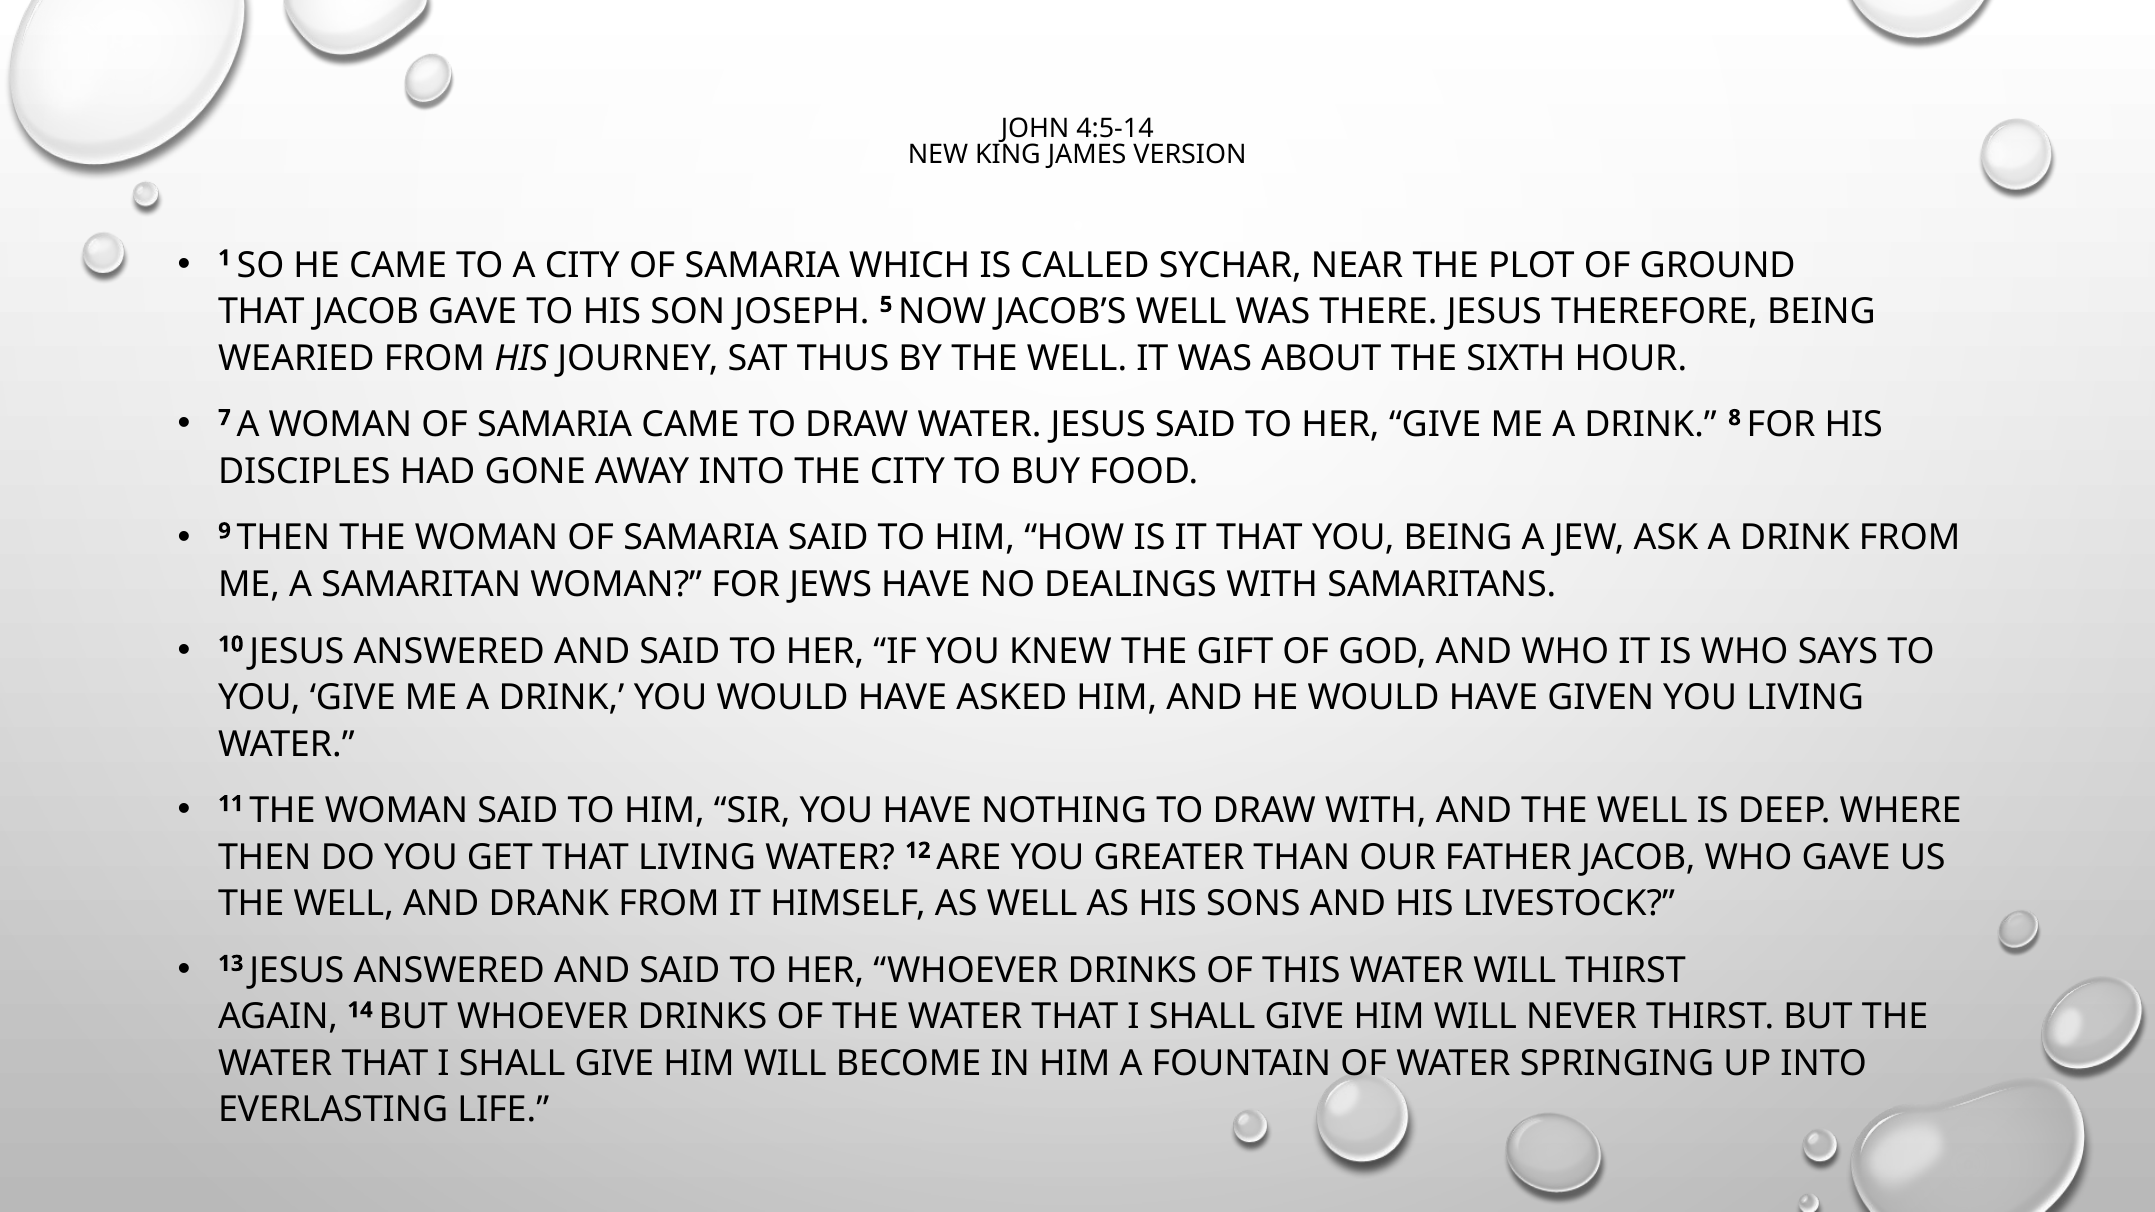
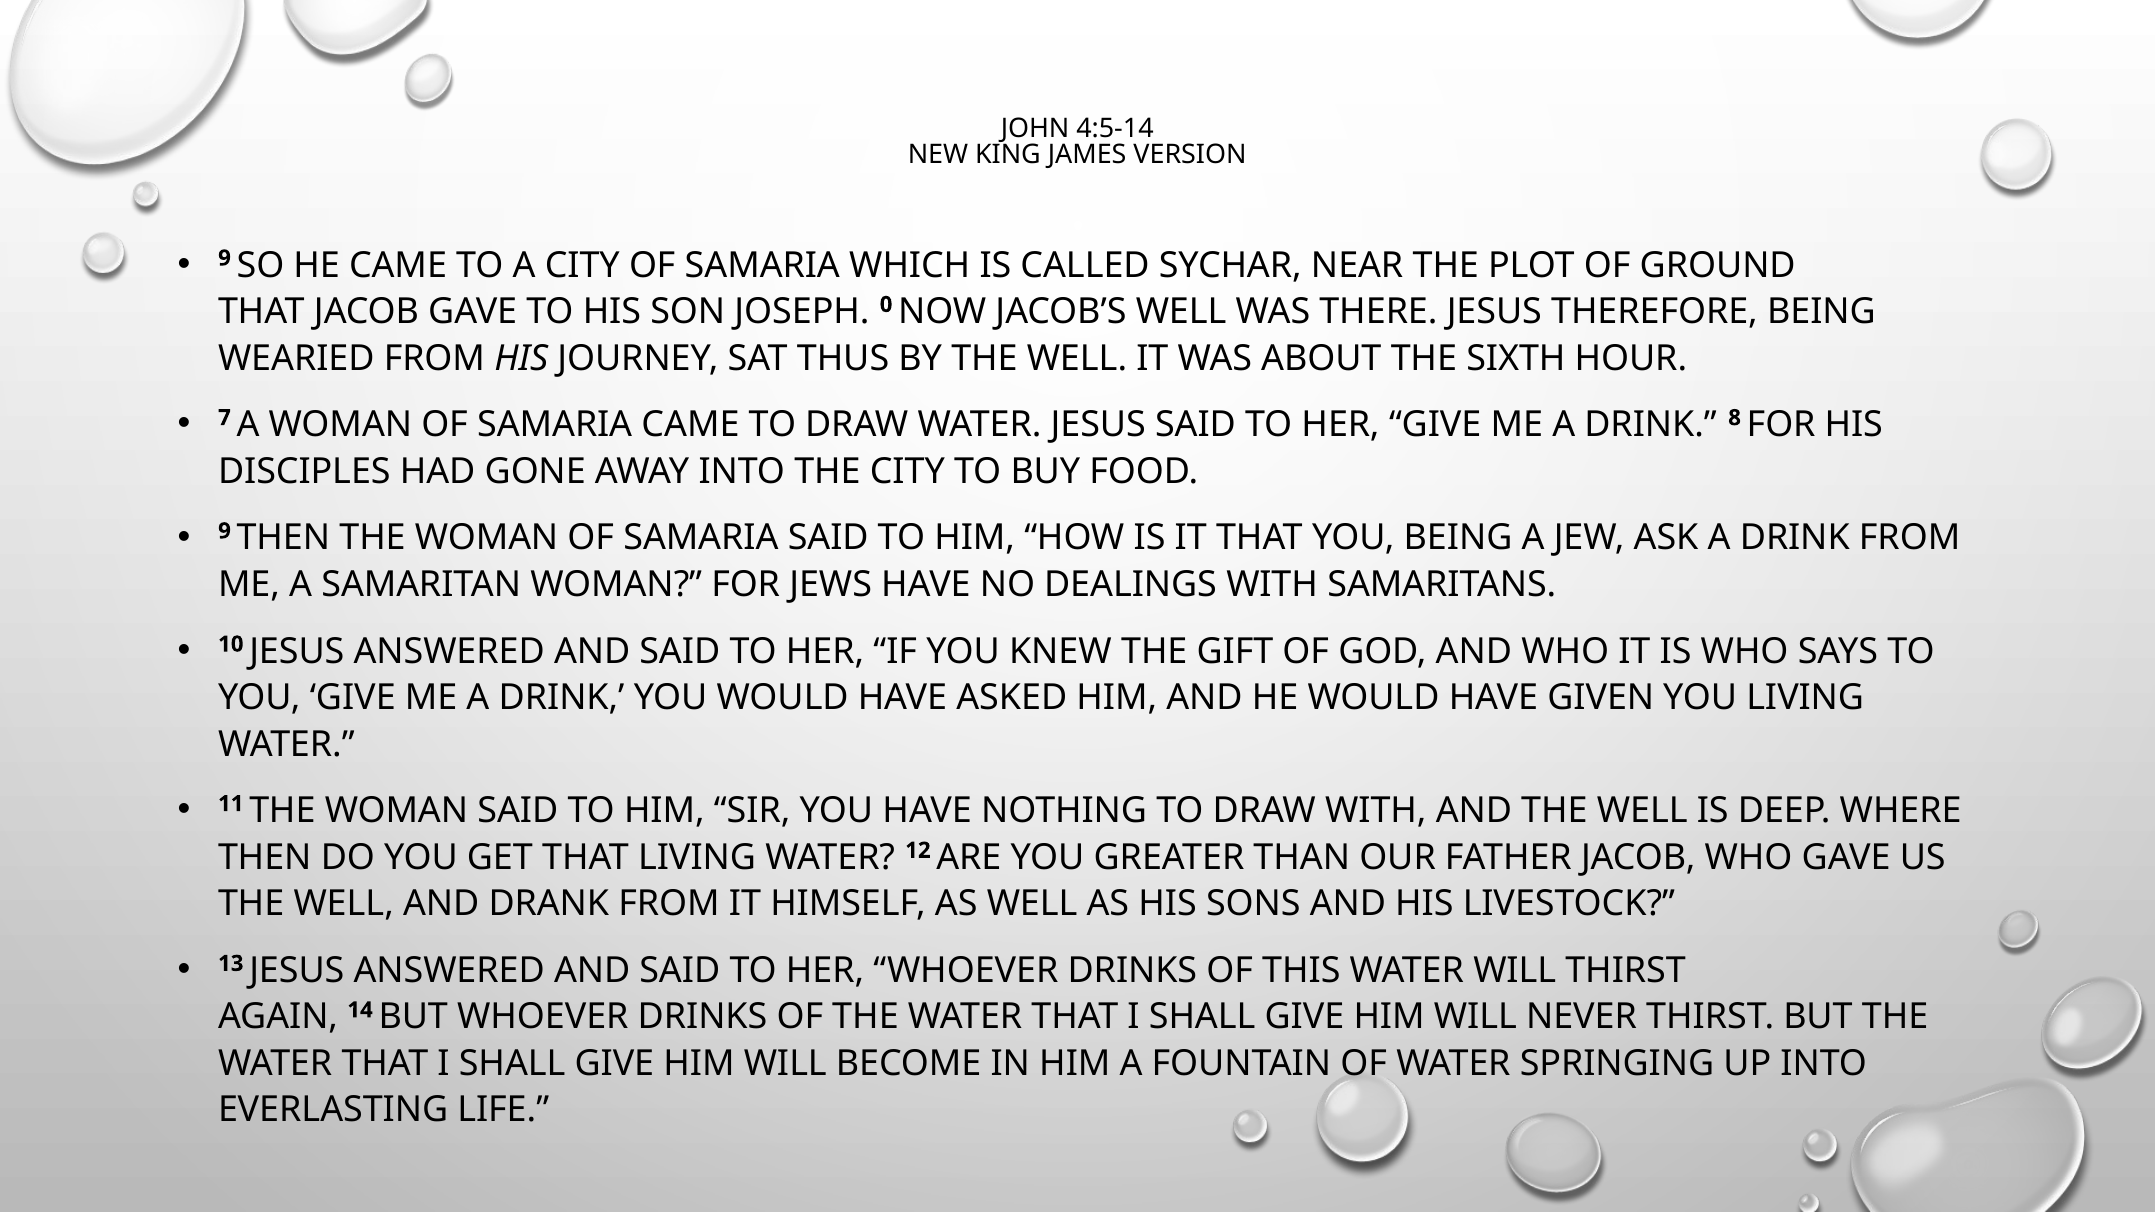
1 at (224, 258): 1 -> 9
5: 5 -> 0
